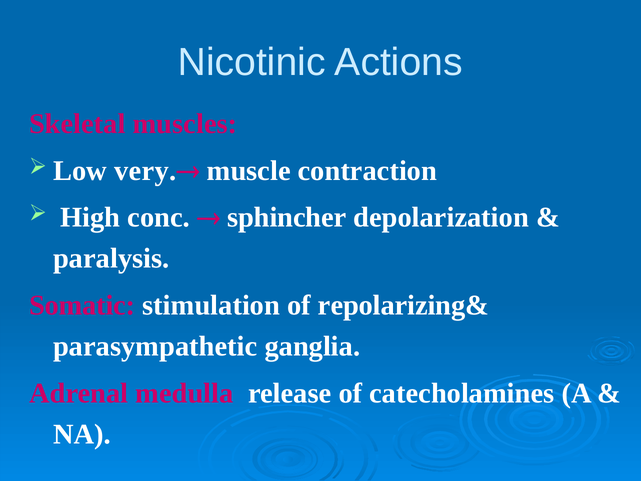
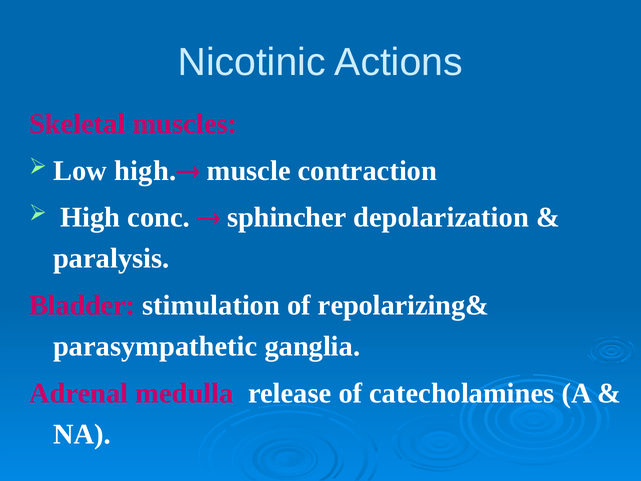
Low very: very -> high
Somatic: Somatic -> Bladder
